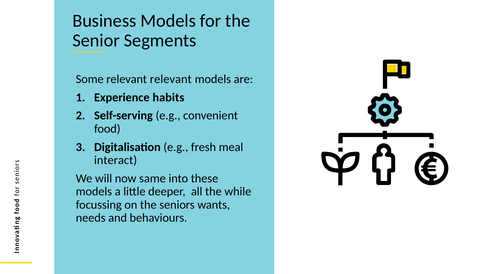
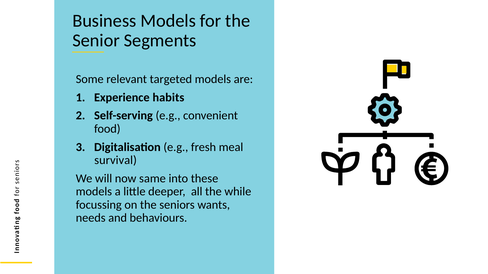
relevant relevant: relevant -> targeted
interact: interact -> survival
